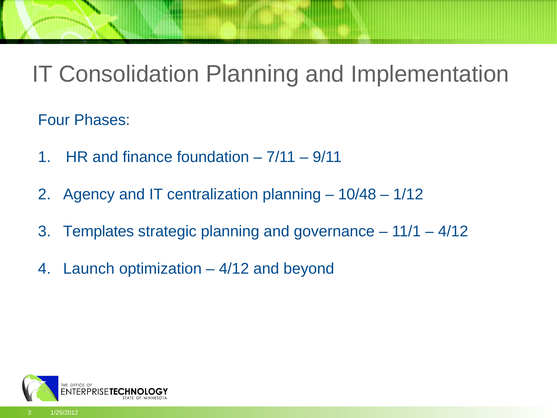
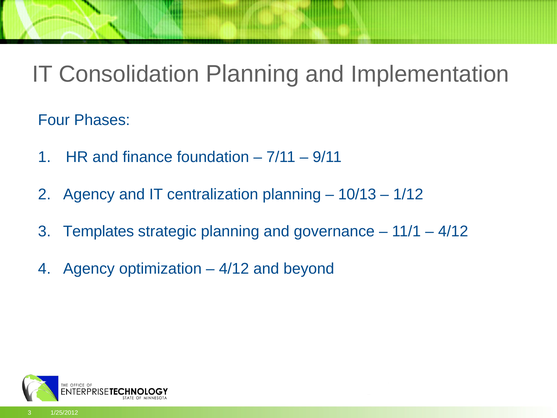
10/48: 10/48 -> 10/13
Launch at (89, 268): Launch -> Agency
